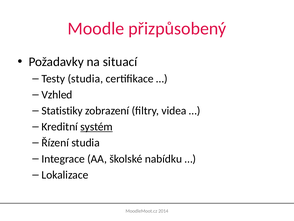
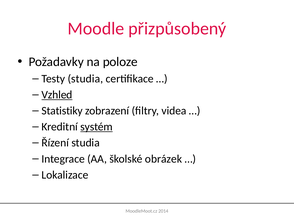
situací: situací -> poloze
Vzhled underline: none -> present
nabídku: nabídku -> obrázek
